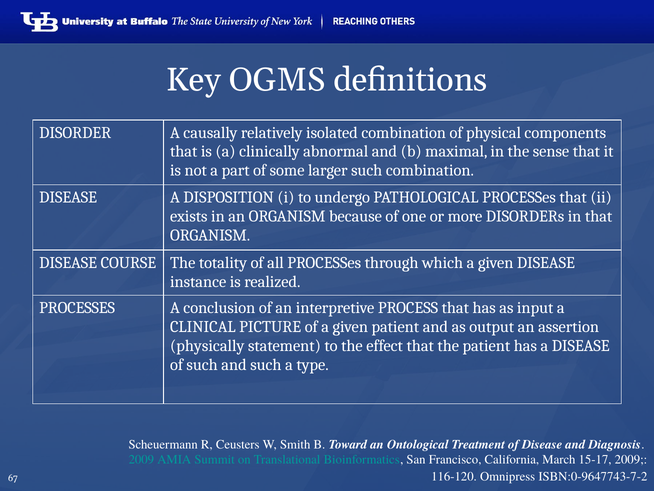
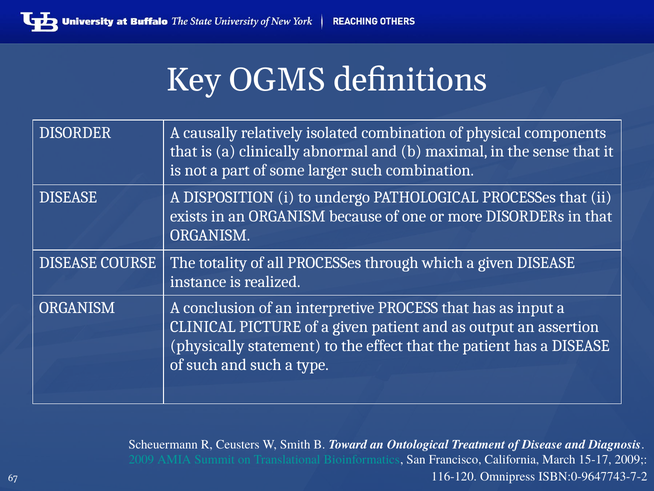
PROCESSES at (77, 308): PROCESSES -> ORGANISM
